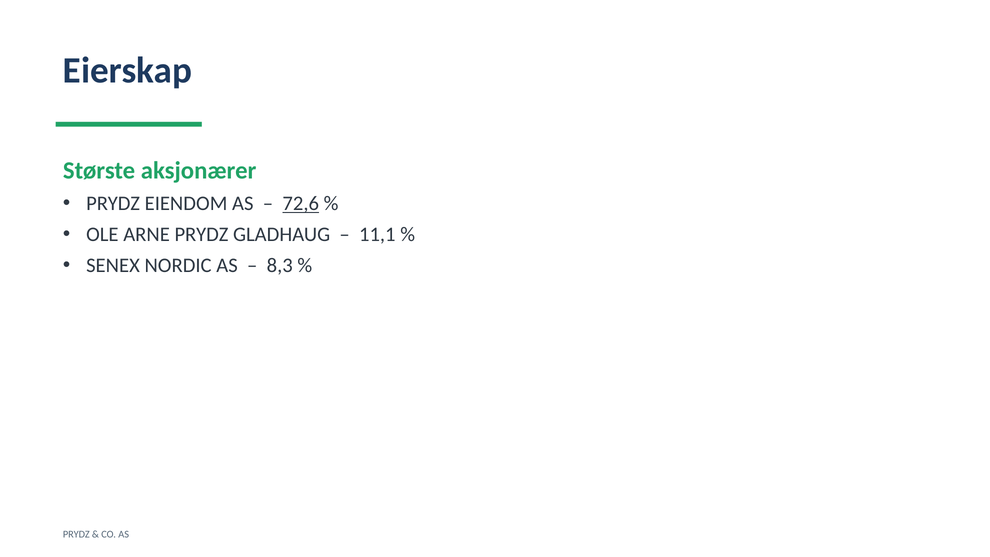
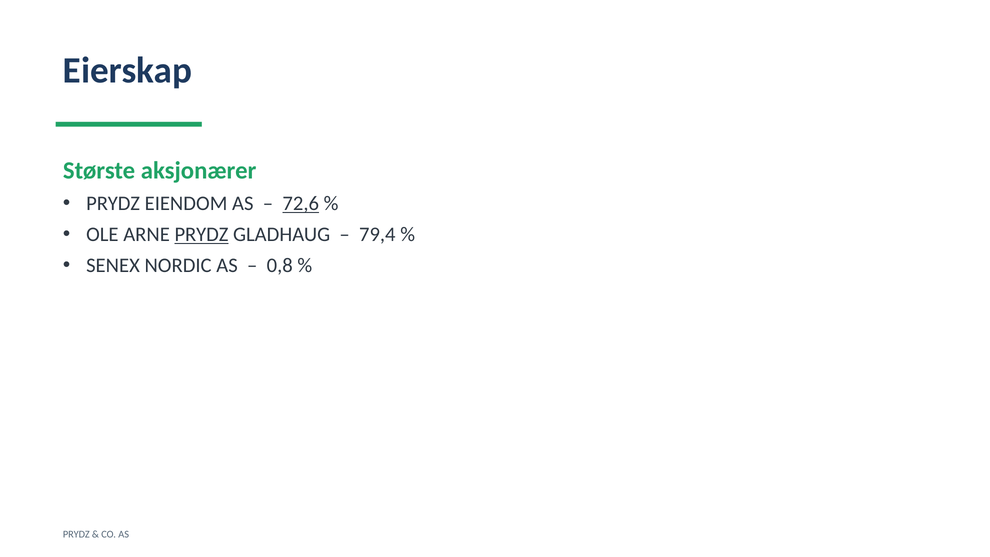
PRYDZ at (201, 235) underline: none -> present
11,1: 11,1 -> 79,4
8,3: 8,3 -> 0,8
